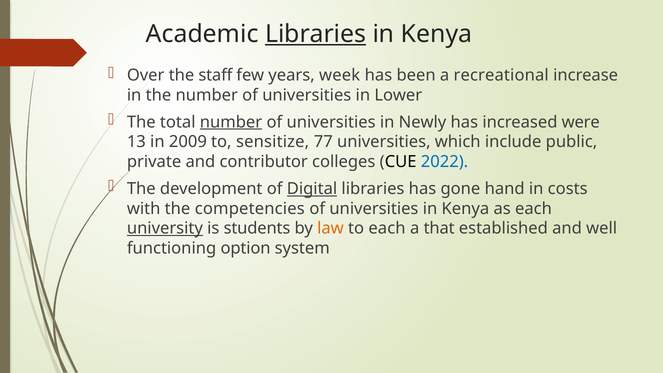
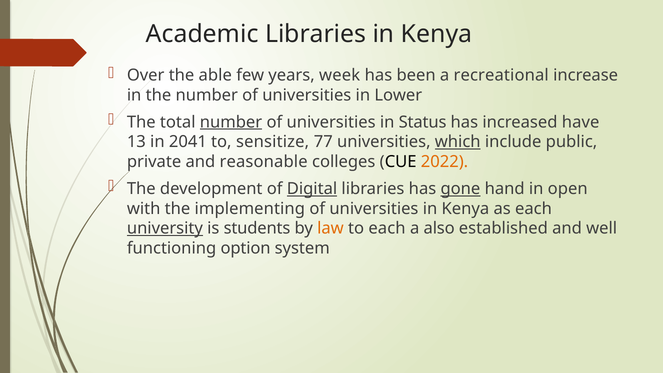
Libraries at (316, 34) underline: present -> none
staff: staff -> able
Newly: Newly -> Status
were: were -> have
2009: 2009 -> 2041
which underline: none -> present
contributor: contributor -> reasonable
2022 colour: blue -> orange
gone underline: none -> present
costs: costs -> open
competencies: competencies -> implementing
that: that -> also
